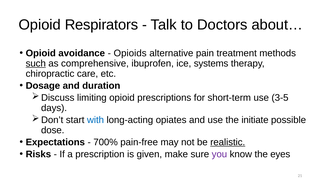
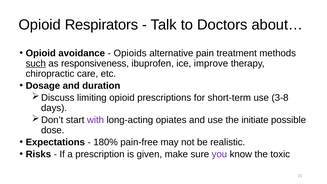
comprehensive: comprehensive -> responsiveness
systems: systems -> improve
3-5: 3-5 -> 3-8
with colour: blue -> purple
700%: 700% -> 180%
realistic underline: present -> none
eyes: eyes -> toxic
